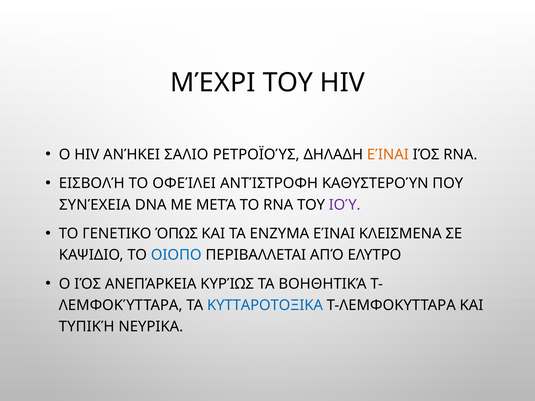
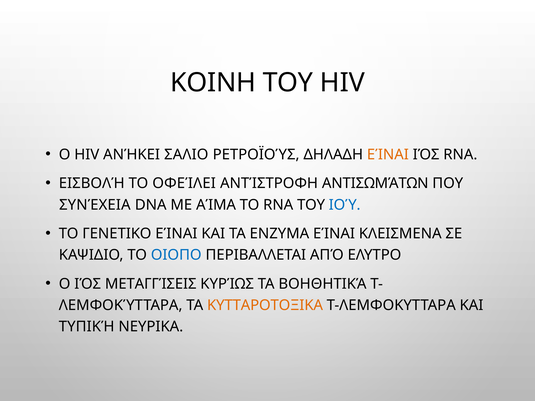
ΜΈΧΡΙ: ΜΈΧΡΙ -> ΚΟΙΝΗ
ΚΑΘΥΣΤΕΡΟΎΝ: ΚΑΘΥΣΤΕΡΟΎΝ -> ΑΝΤΙΣΩΜΆΤΩΝ
ΜΕΤΆ: ΜΕΤΆ -> ΑΊΜΑ
ΙΟΎ colour: purple -> blue
ΓΕΝΕΤΙΚΟ ΌΠΩΣ: ΌΠΩΣ -> ΕΊΝΑΙ
ΑΝΕΠΆΡΚΕΙΑ: ΑΝΕΠΆΡΚΕΙΑ -> ΜΕΤΑΓΓΊΣΕΙΣ
ΚΥΤΤΑΡΟΤΟΞΙΚΑ colour: blue -> orange
